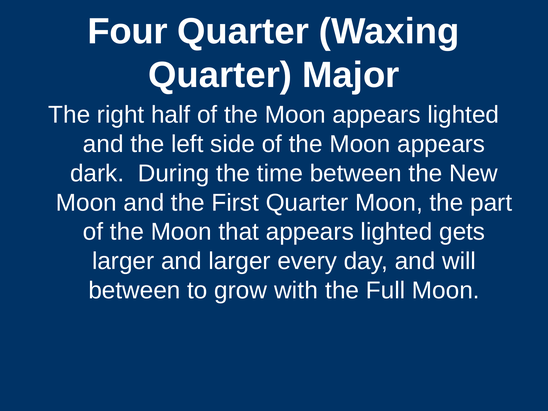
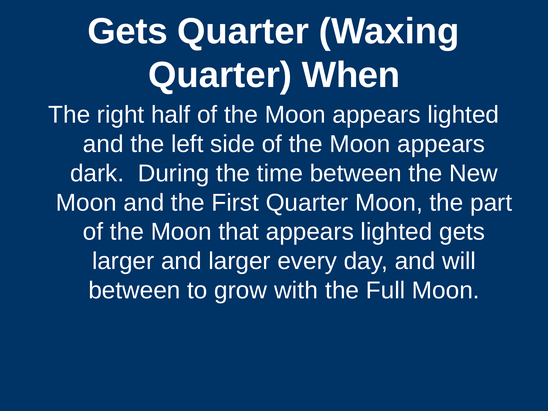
Four at (128, 31): Four -> Gets
Major: Major -> When
